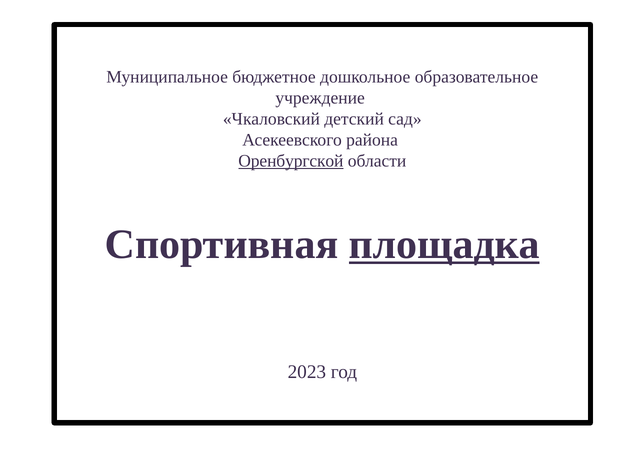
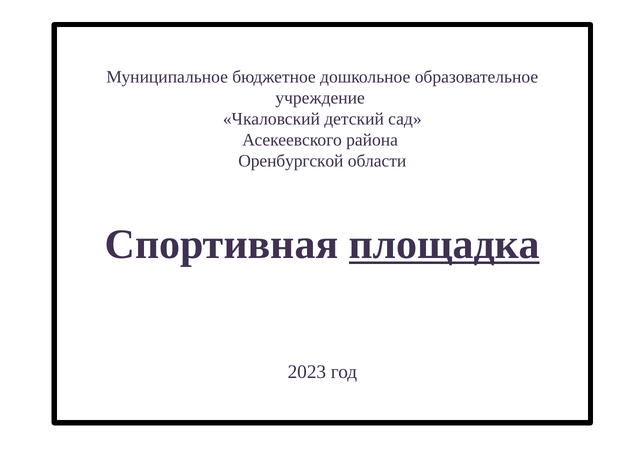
Оренбургской underline: present -> none
